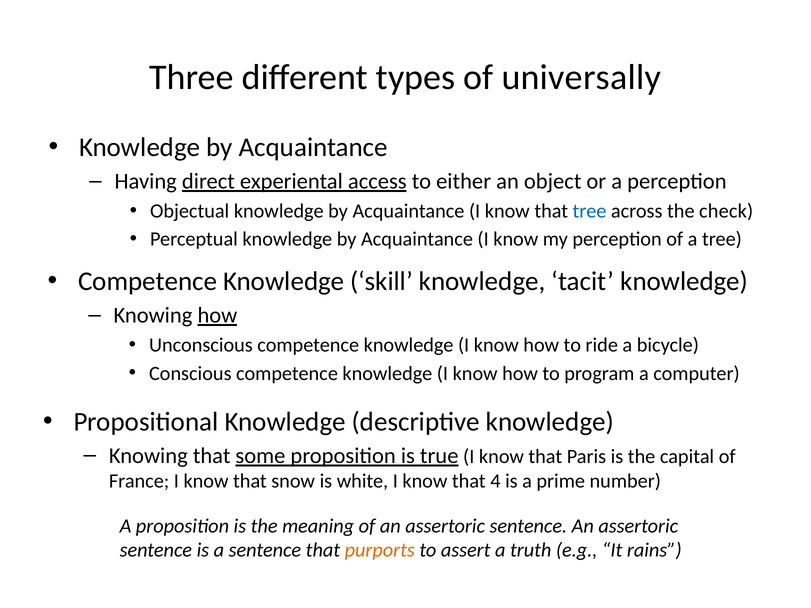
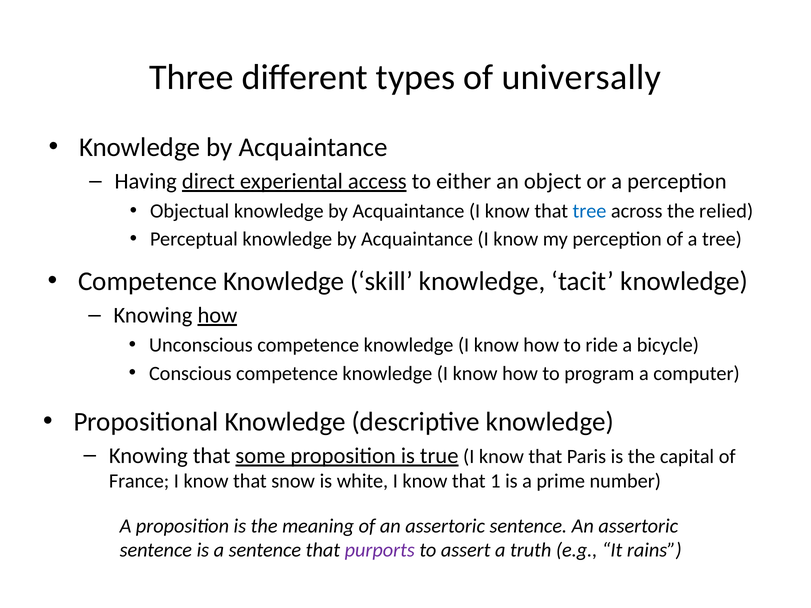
check: check -> relied
4: 4 -> 1
purports colour: orange -> purple
